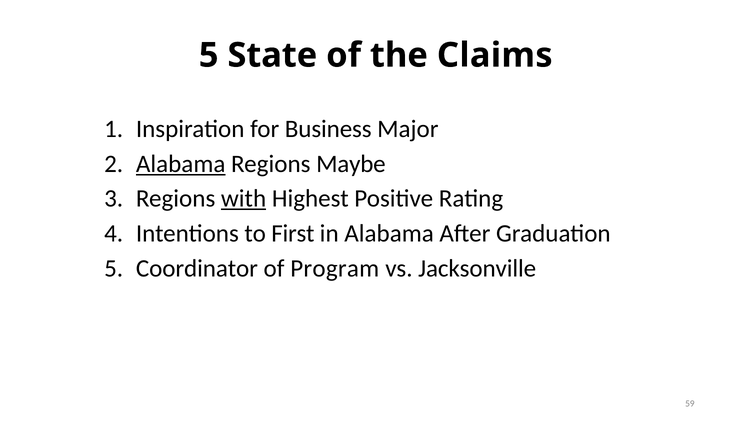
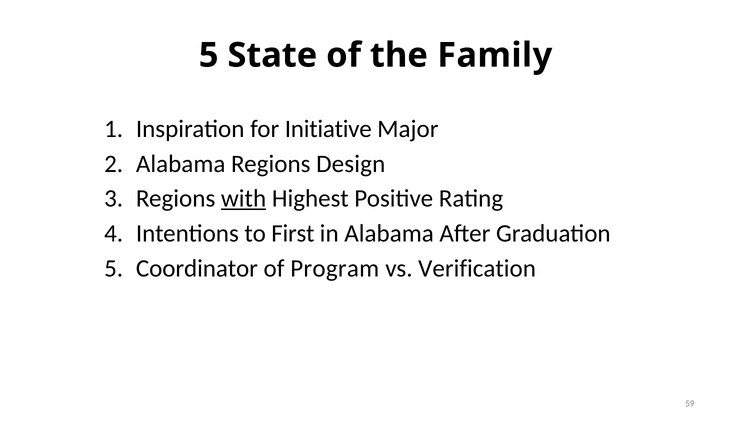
Claims: Claims -> Family
Business: Business -> Initiative
Alabama at (181, 164) underline: present -> none
Maybe: Maybe -> Design
Jacksonville: Jacksonville -> Verification
